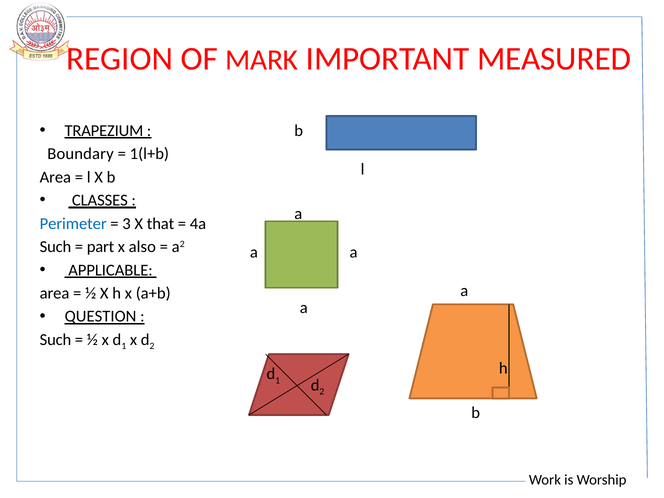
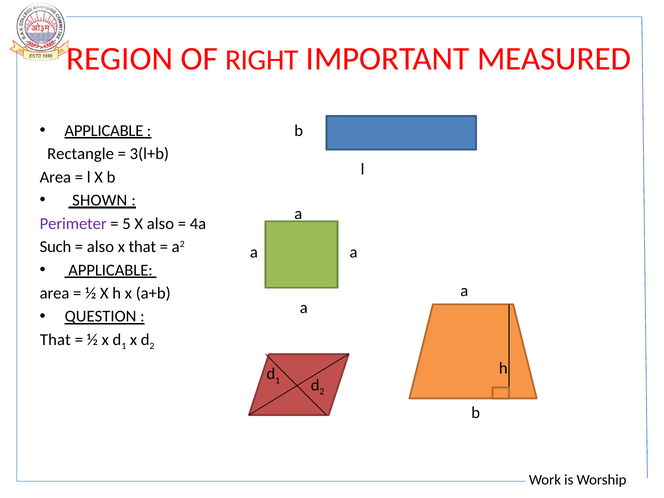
MARK: MARK -> RIGHT
TRAPEZIUM at (104, 131): TRAPEZIUM -> APPLICABLE
Boundary: Boundary -> Rectangle
1(l+b: 1(l+b -> 3(l+b
CLASSES: CLASSES -> SHOWN
Perimeter colour: blue -> purple
3: 3 -> 5
X that: that -> also
part at (101, 247): part -> also
x also: also -> that
Such at (55, 340): Such -> That
